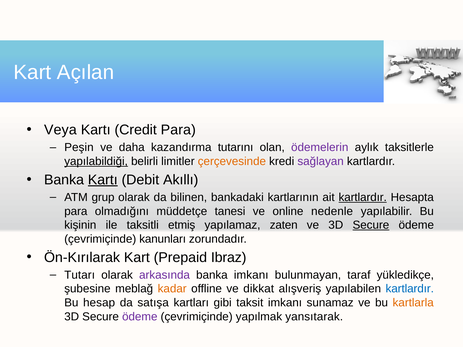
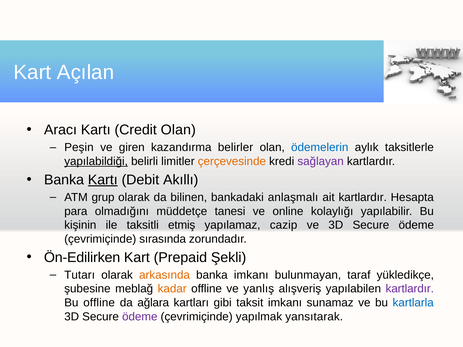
Veya: Veya -> Aracı
Credit Para: Para -> Olan
daha: daha -> giren
tutarını: tutarını -> belirler
ödemelerin colour: purple -> blue
kartlarının: kartlarının -> anlaşmalı
kartlardır at (363, 197) underline: present -> none
nedenle: nedenle -> kolaylığı
zaten: zaten -> cazip
Secure at (371, 225) underline: present -> none
kanunları: kanunları -> sırasında
Ön-Kırılarak: Ön-Kırılarak -> Ön-Edilirken
Ibraz: Ibraz -> Şekli
arkasında colour: purple -> orange
dikkat: dikkat -> yanlış
kartlardır at (410, 289) colour: blue -> purple
Bu hesap: hesap -> offline
satışa: satışa -> ağlara
kartlarla colour: orange -> blue
